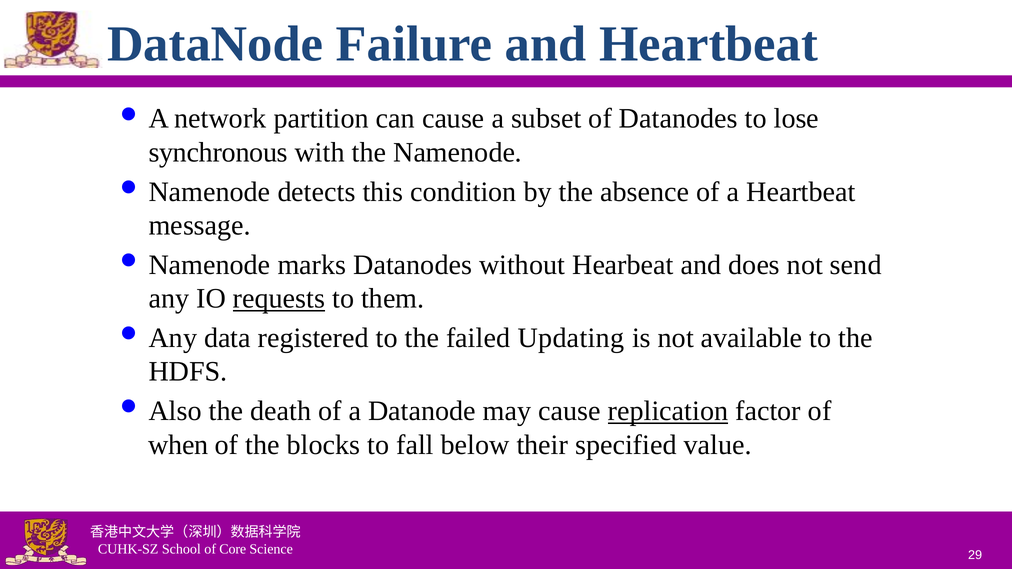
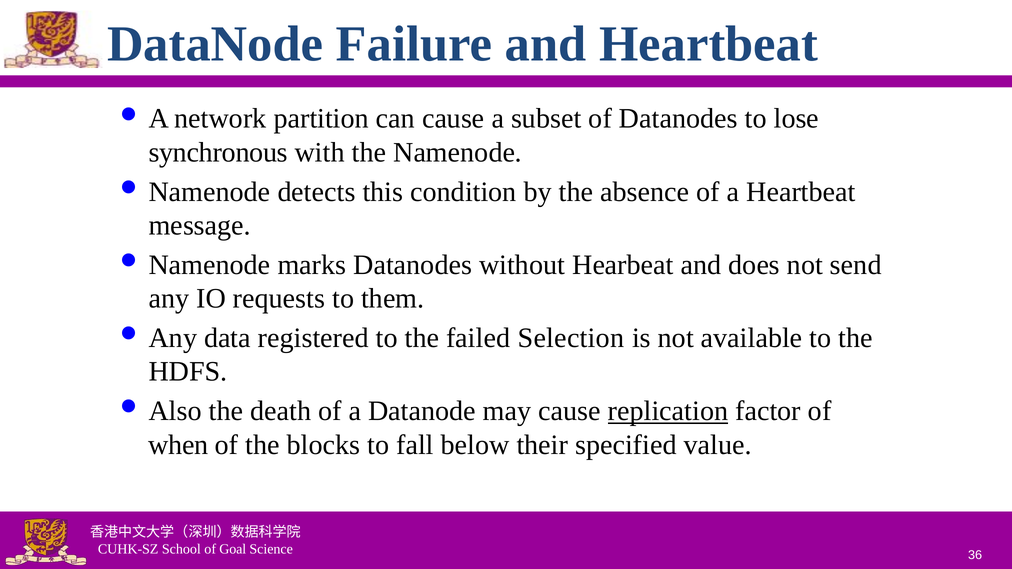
requests underline: present -> none
Updating: Updating -> Selection
Core: Core -> Goal
29: 29 -> 36
